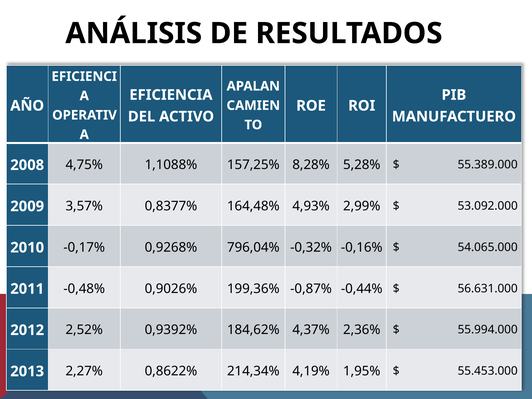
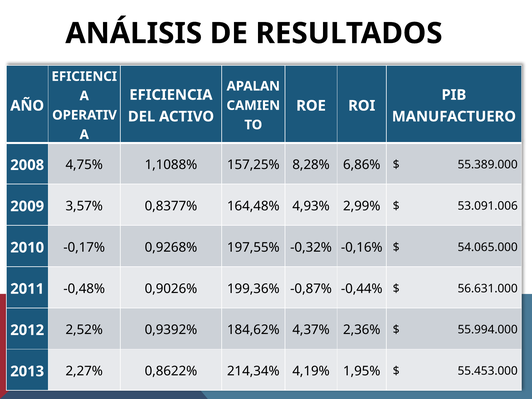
5,28%: 5,28% -> 6,86%
53.092.000: 53.092.000 -> 53.091.006
796,04%: 796,04% -> 197,55%
